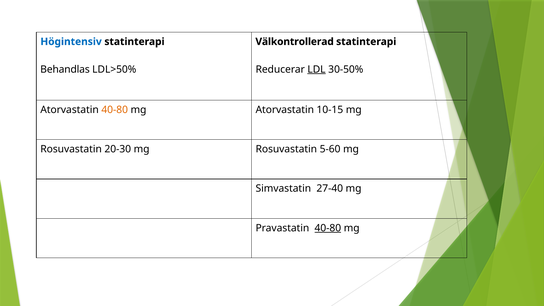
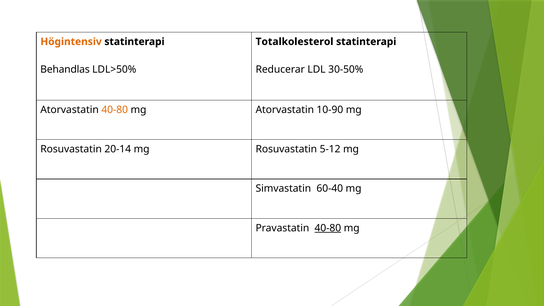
Högintensiv colour: blue -> orange
Välkontrollerad: Välkontrollerad -> Totalkolesterol
LDL underline: present -> none
10-15: 10-15 -> 10-90
20-30: 20-30 -> 20-14
5-60: 5-60 -> 5-12
27-40: 27-40 -> 60-40
